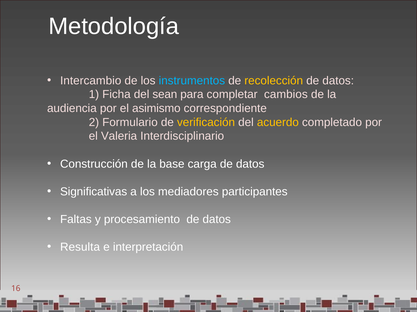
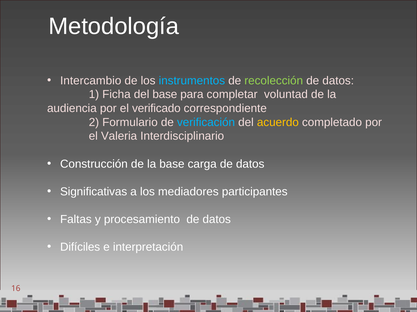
recolección colour: yellow -> light green
del sean: sean -> base
cambios: cambios -> voluntad
asimismo: asimismo -> verificado
verificación colour: yellow -> light blue
Resulta: Resulta -> Difíciles
